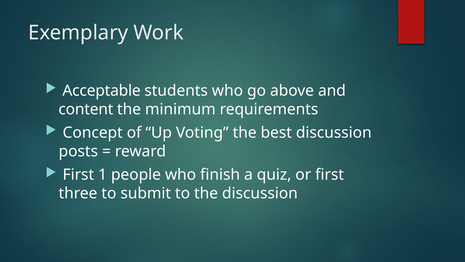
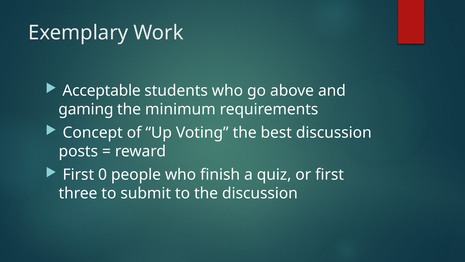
content: content -> gaming
1: 1 -> 0
